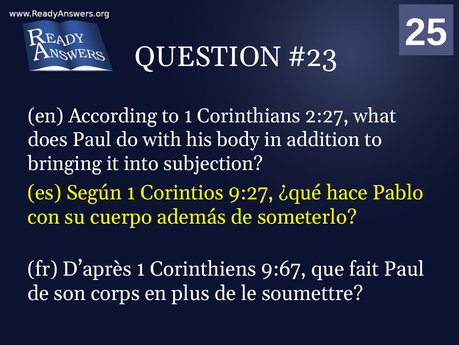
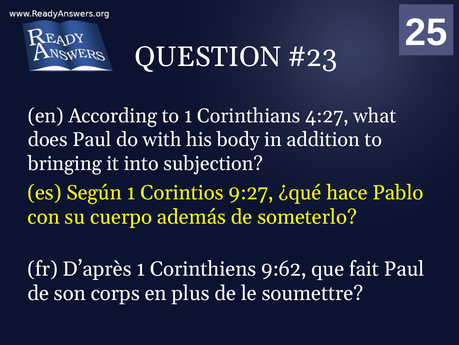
2:27: 2:27 -> 4:27
9:67: 9:67 -> 9:62
